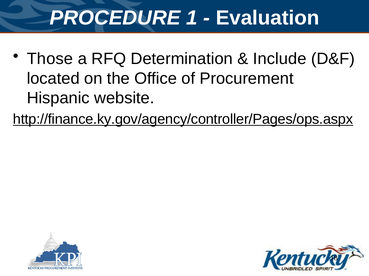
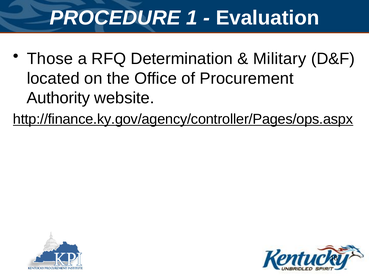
Include: Include -> Military
Hispanic: Hispanic -> Authority
